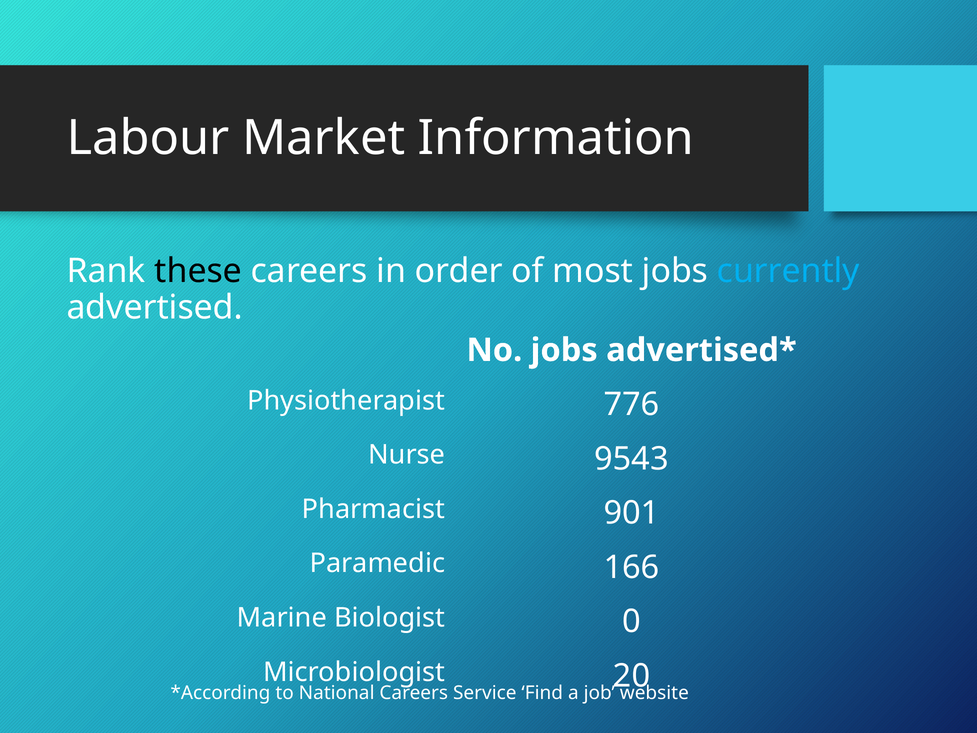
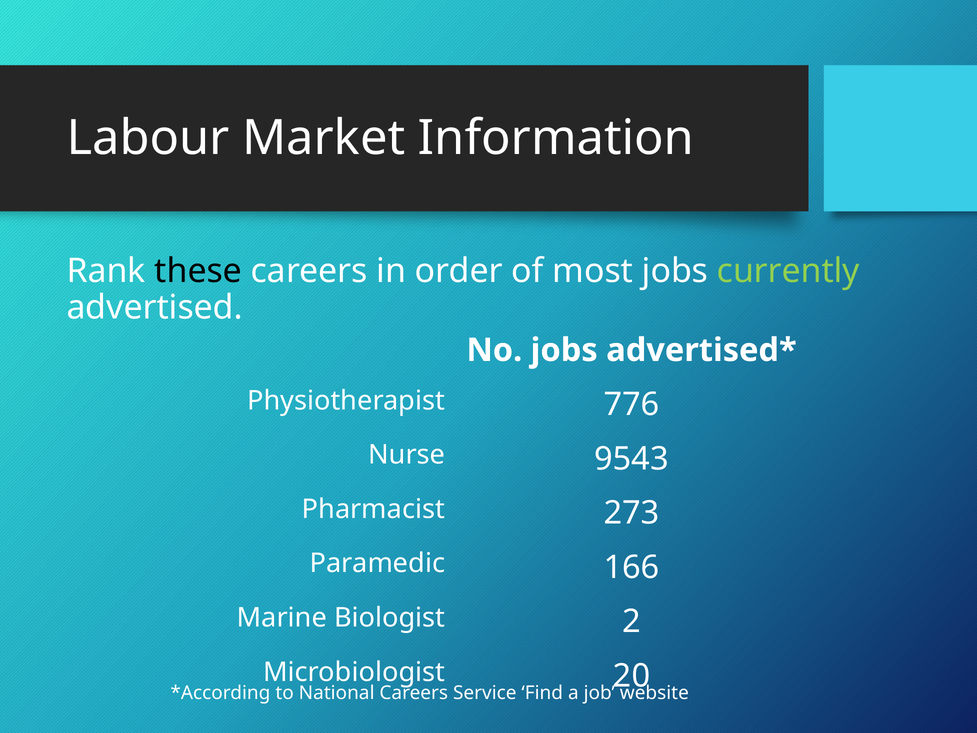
currently colour: light blue -> light green
901: 901 -> 273
0: 0 -> 2
